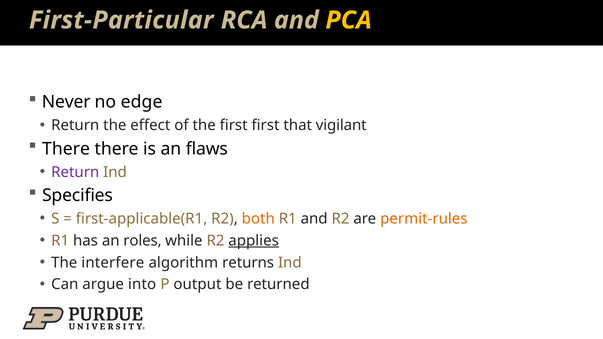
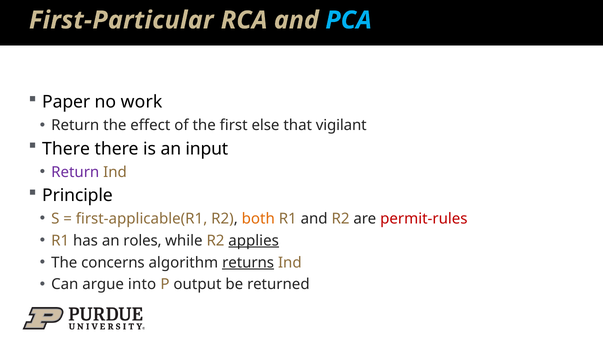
PCA colour: yellow -> light blue
Never: Never -> Paper
edge: edge -> work
first first: first -> else
flaws: flaws -> input
Specifies: Specifies -> Principle
permit-rules colour: orange -> red
interfere: interfere -> concerns
returns underline: none -> present
